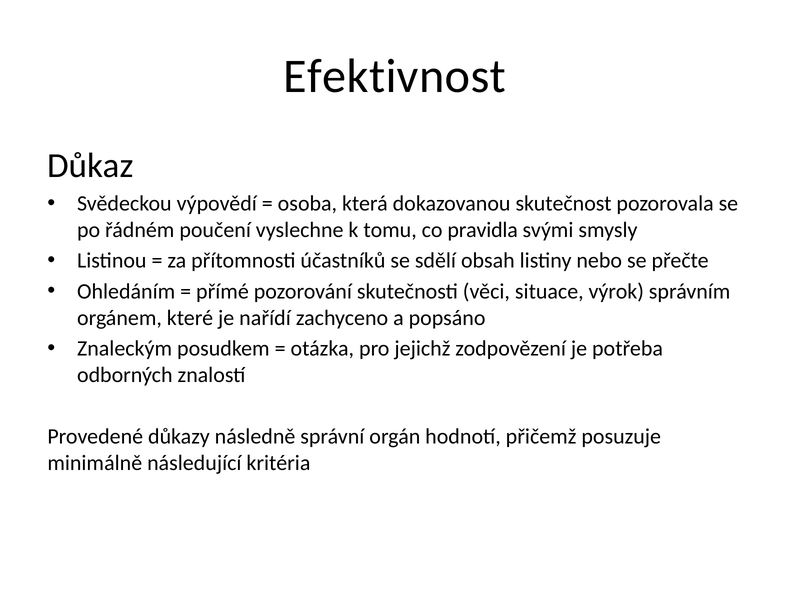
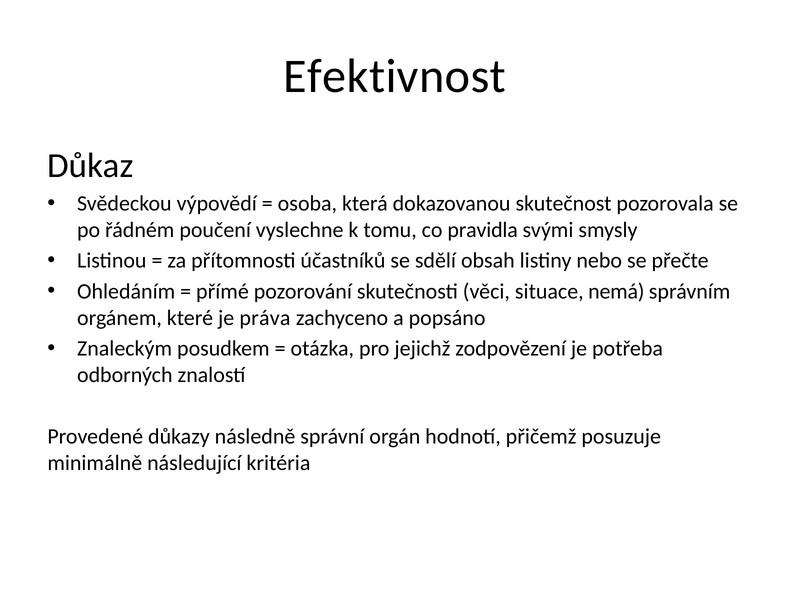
výrok: výrok -> nemá
nařídí: nařídí -> práva
